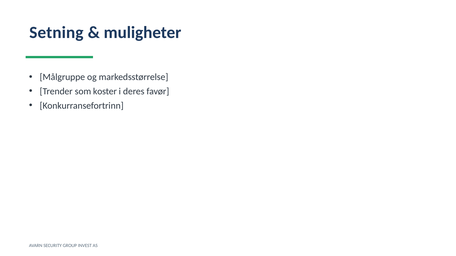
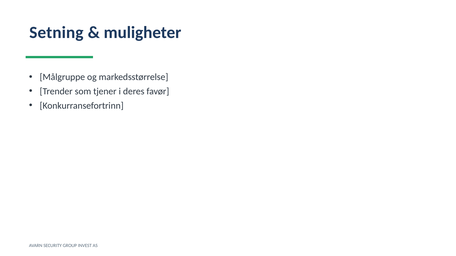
koster: koster -> tjener
